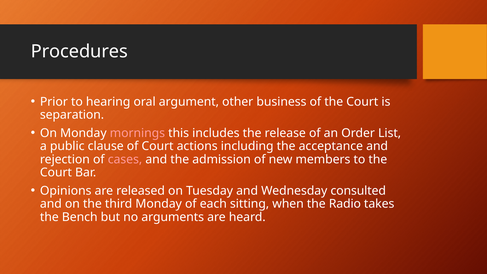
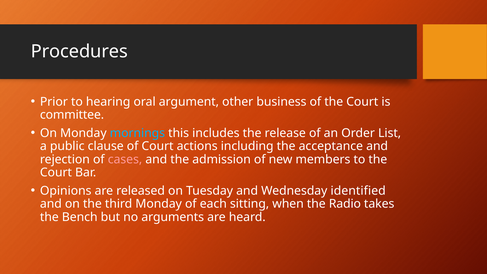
separation: separation -> committee
mornings colour: pink -> light blue
consulted: consulted -> identified
